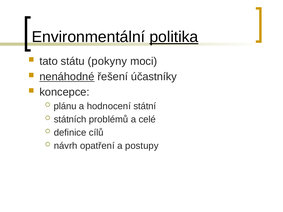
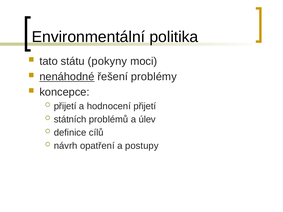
politika underline: present -> none
účastníky: účastníky -> problémy
plánu at (65, 106): plánu -> přijetí
hodnocení státní: státní -> přijetí
celé: celé -> úlev
